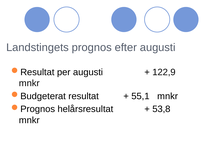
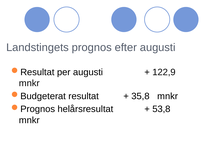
55,1: 55,1 -> 35,8
